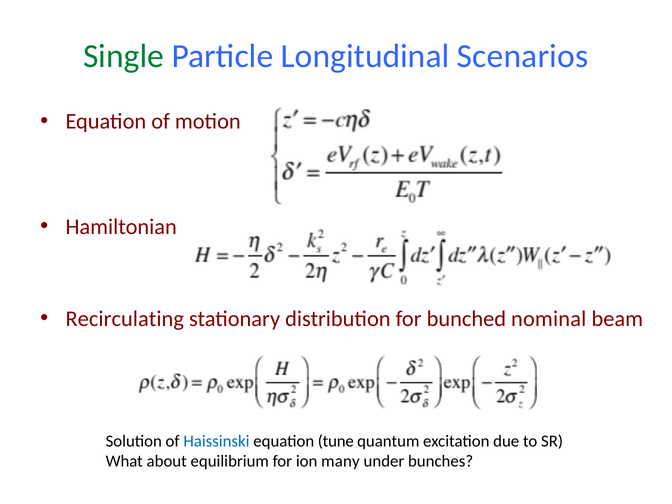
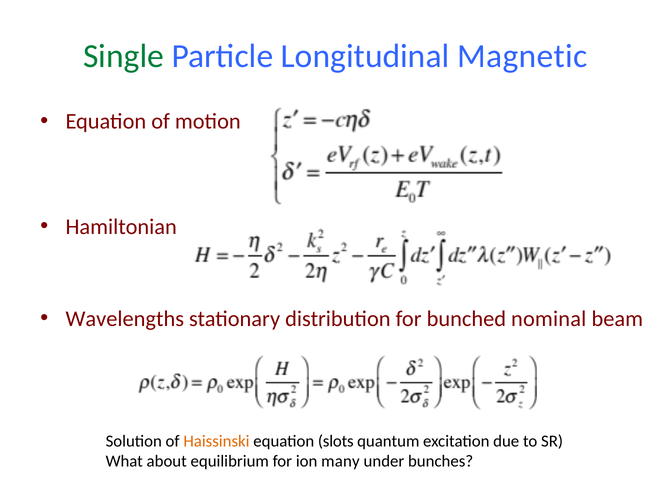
Scenarios: Scenarios -> Magnetic
Recirculating: Recirculating -> Wavelengths
Haissinski colour: blue -> orange
tune: tune -> slots
